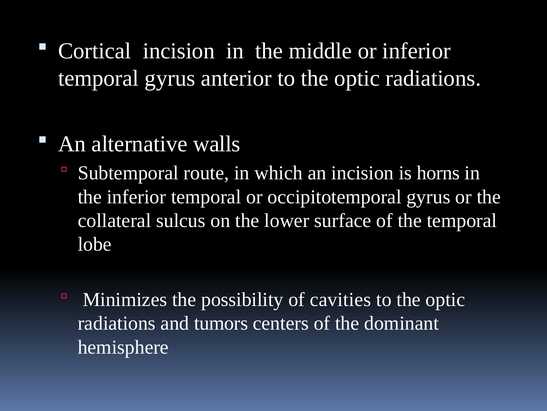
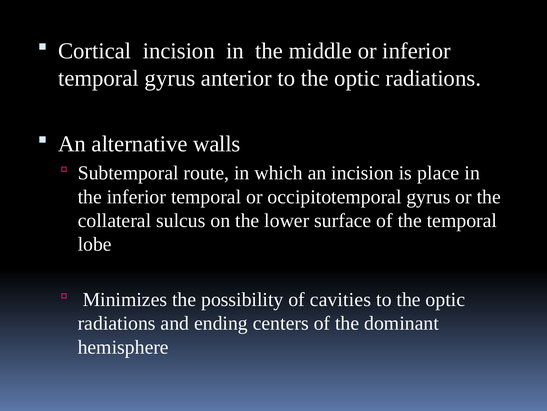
horns: horns -> place
tumors: tumors -> ending
